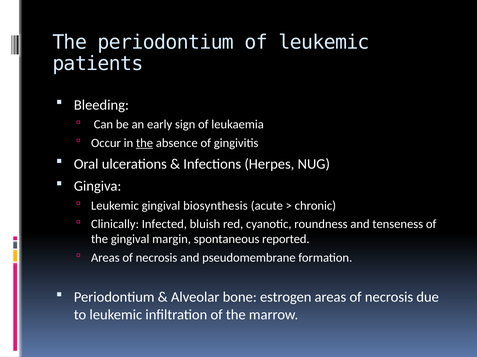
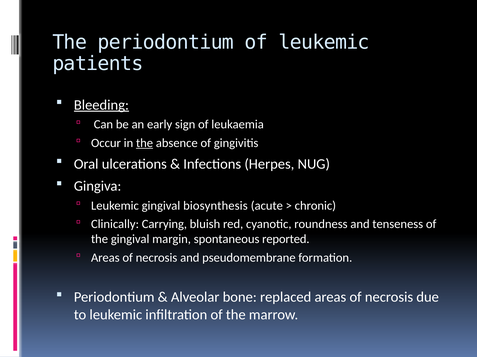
Bleeding underline: none -> present
Infected: Infected -> Carrying
estrogen: estrogen -> replaced
